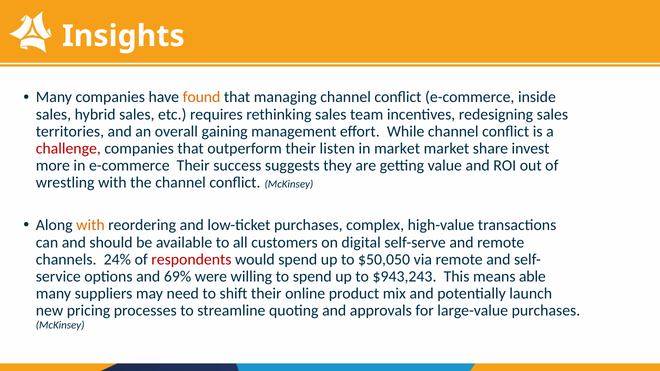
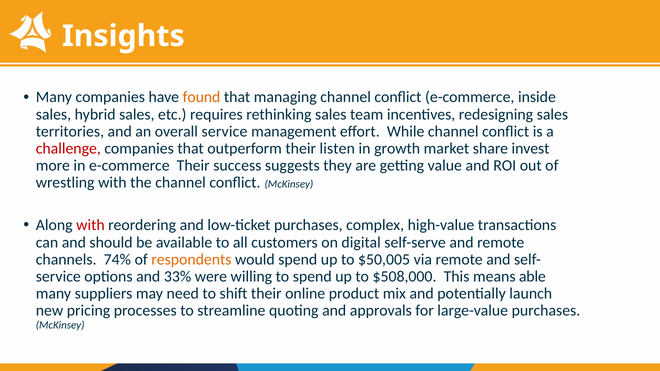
overall gaining: gaining -> service
in market: market -> growth
with at (90, 225) colour: orange -> red
24%: 24% -> 74%
respondents colour: red -> orange
$50,050: $50,050 -> $50,005
69%: 69% -> 33%
$943,243: $943,243 -> $508,000
